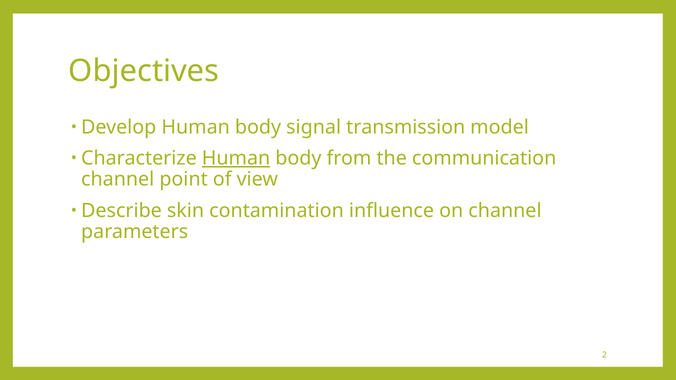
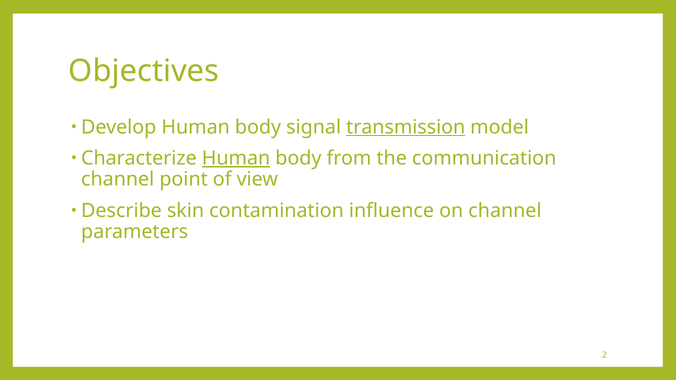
transmission underline: none -> present
